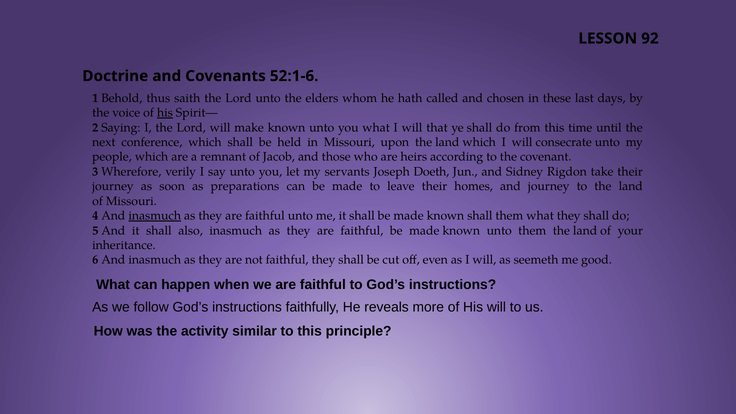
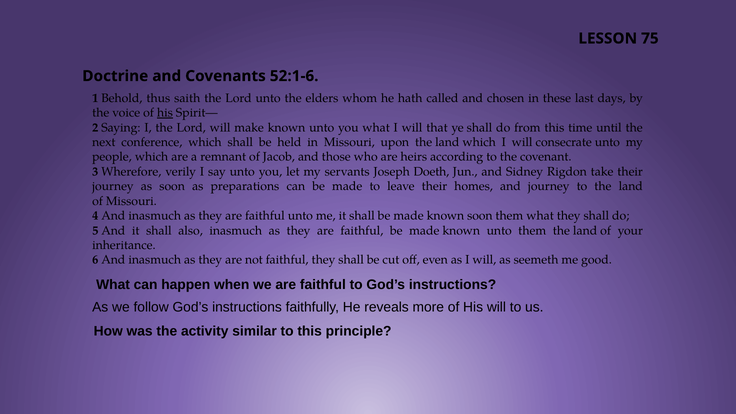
92: 92 -> 75
inasmuch at (155, 216) underline: present -> none
known shall: shall -> soon
